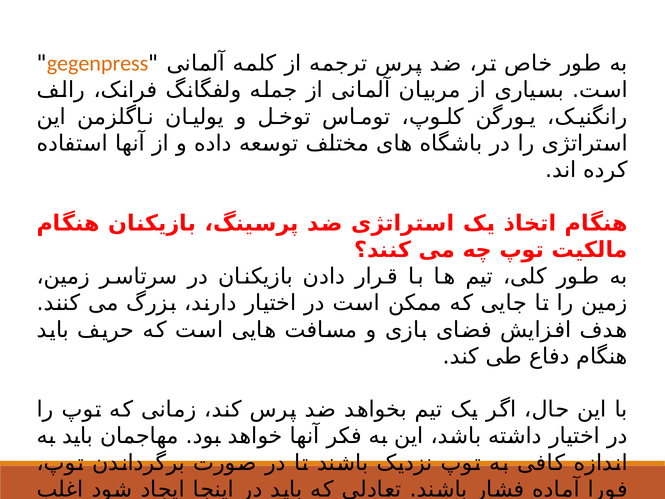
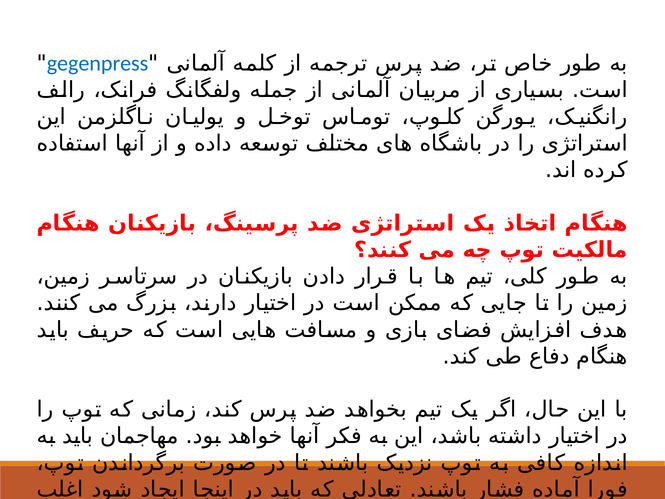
gegenpress colour: orange -> blue
